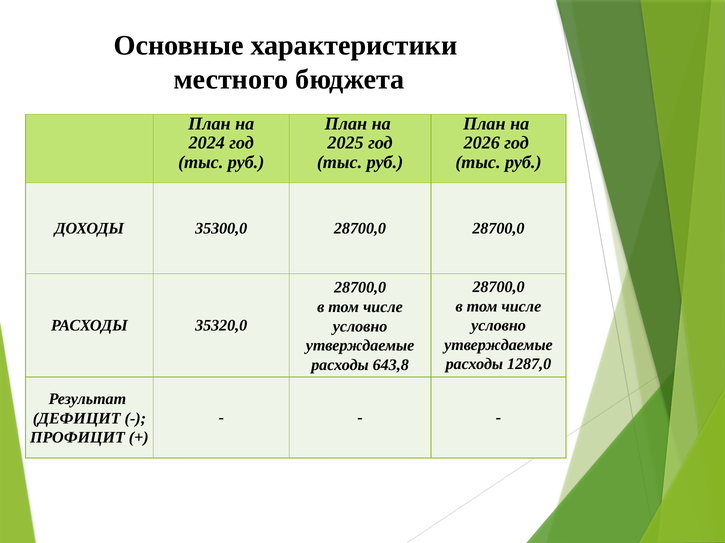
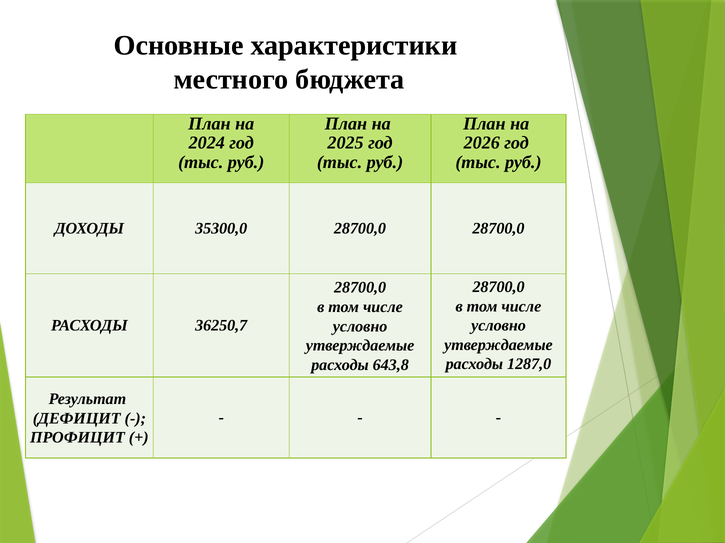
35320,0: 35320,0 -> 36250,7
